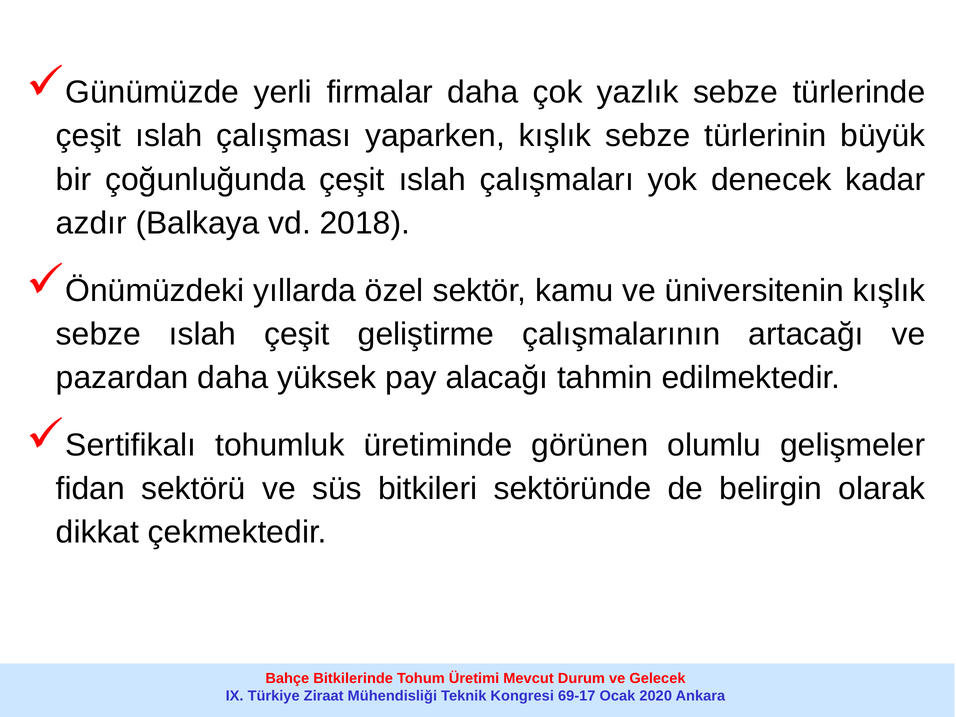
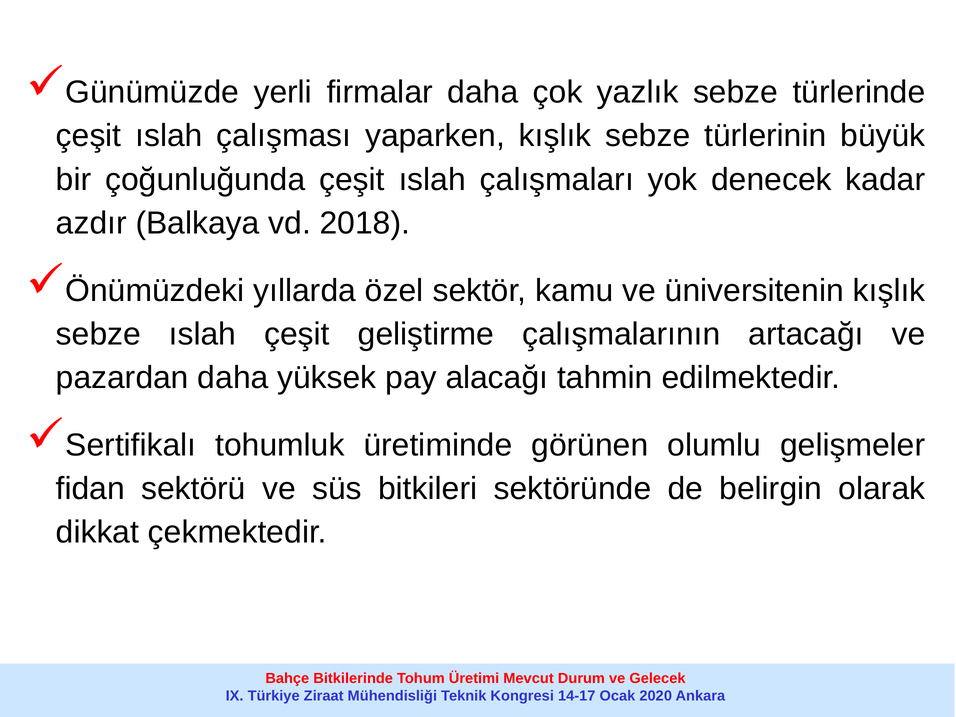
69-17: 69-17 -> 14-17
